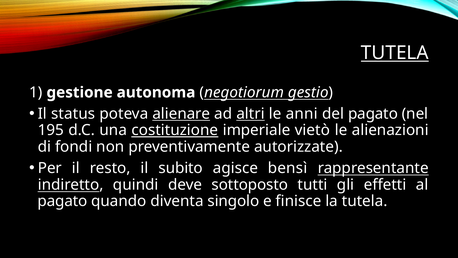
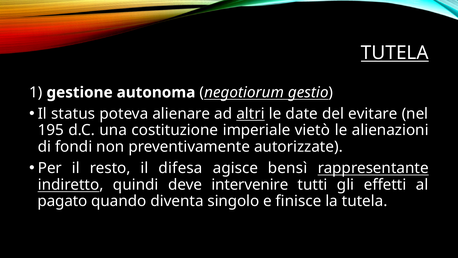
alienare underline: present -> none
anni: anni -> date
del pagato: pagato -> evitare
costituzione underline: present -> none
subito: subito -> difesa
sottoposto: sottoposto -> intervenire
